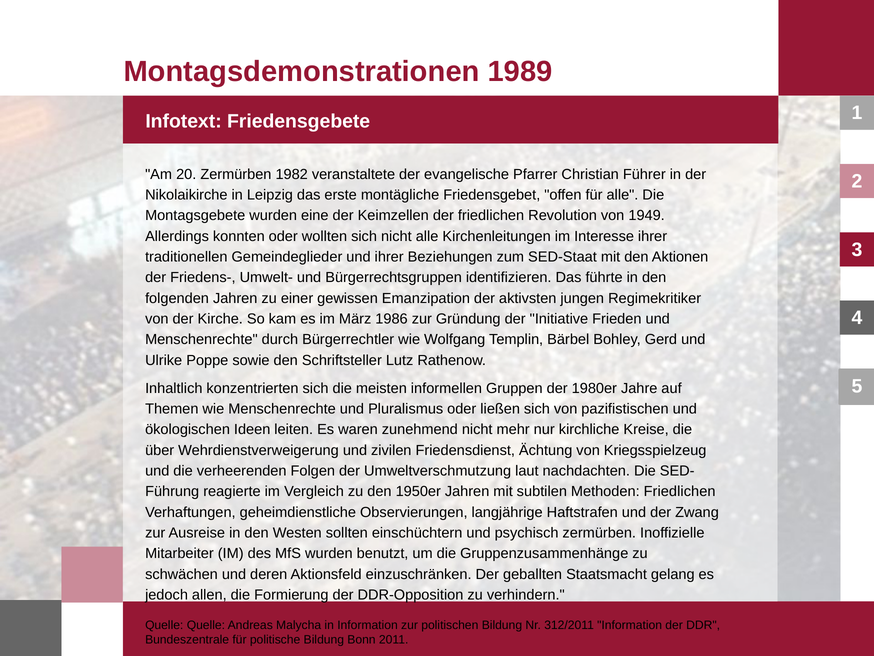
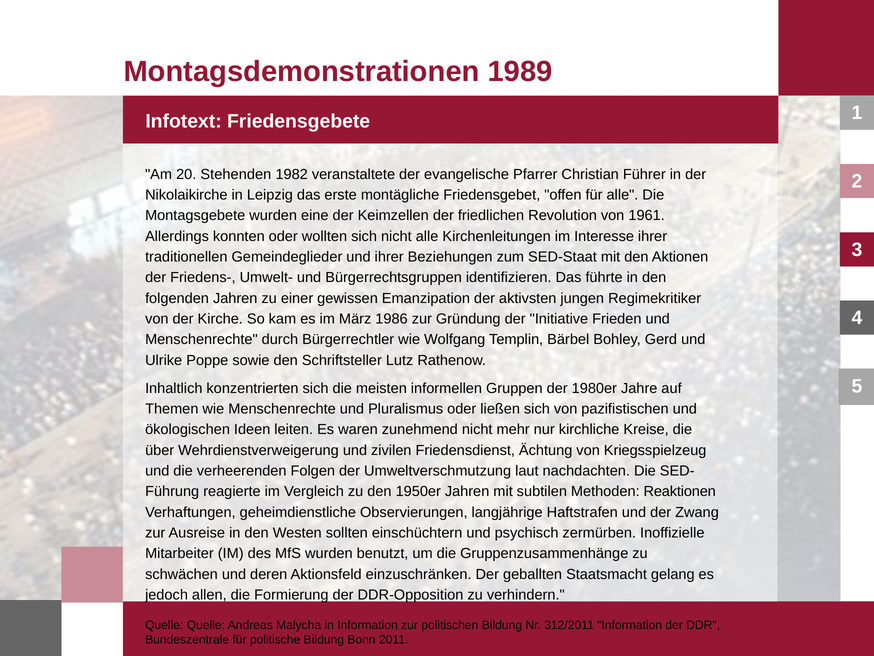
20 Zermürben: Zermürben -> Stehenden
1949: 1949 -> 1961
Methoden Friedlichen: Friedlichen -> Reaktionen
